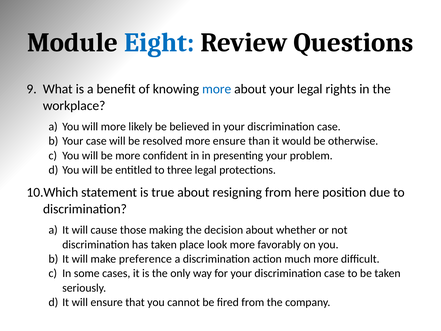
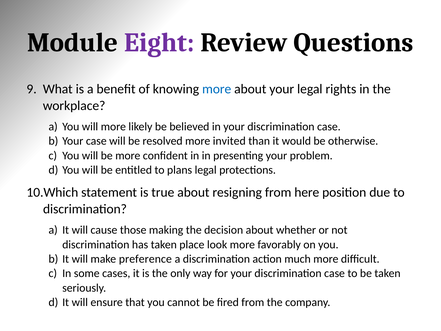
Eight colour: blue -> purple
more ensure: ensure -> invited
three: three -> plans
